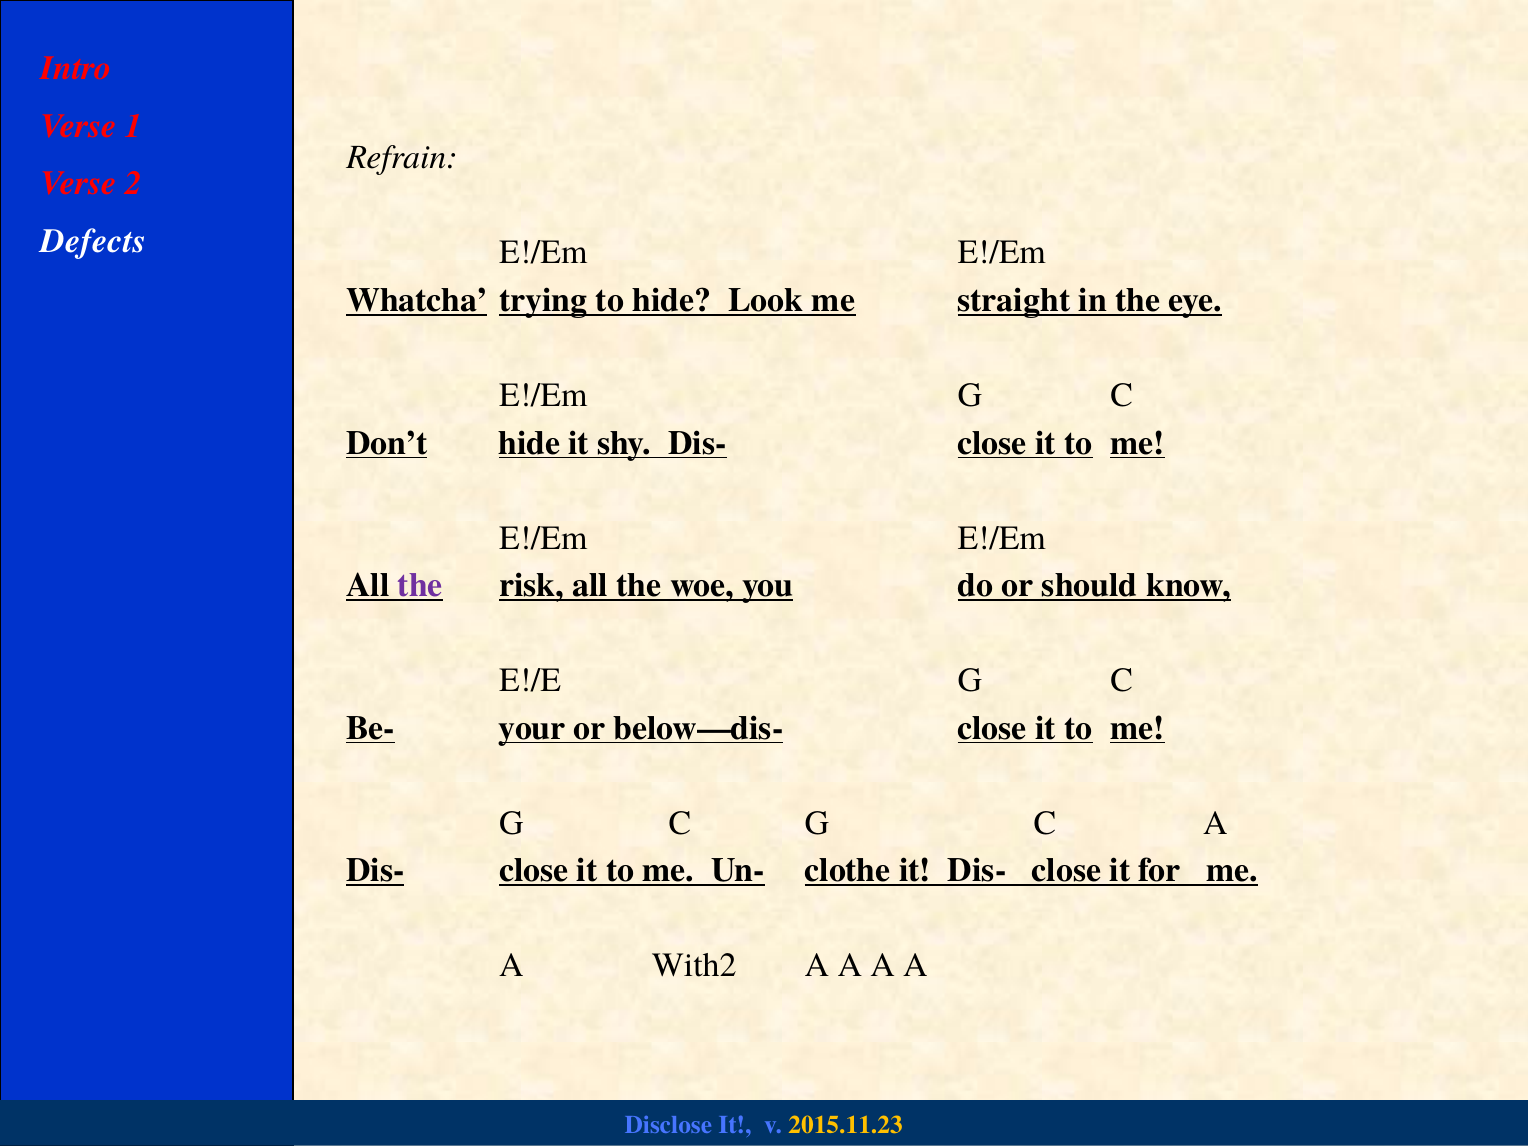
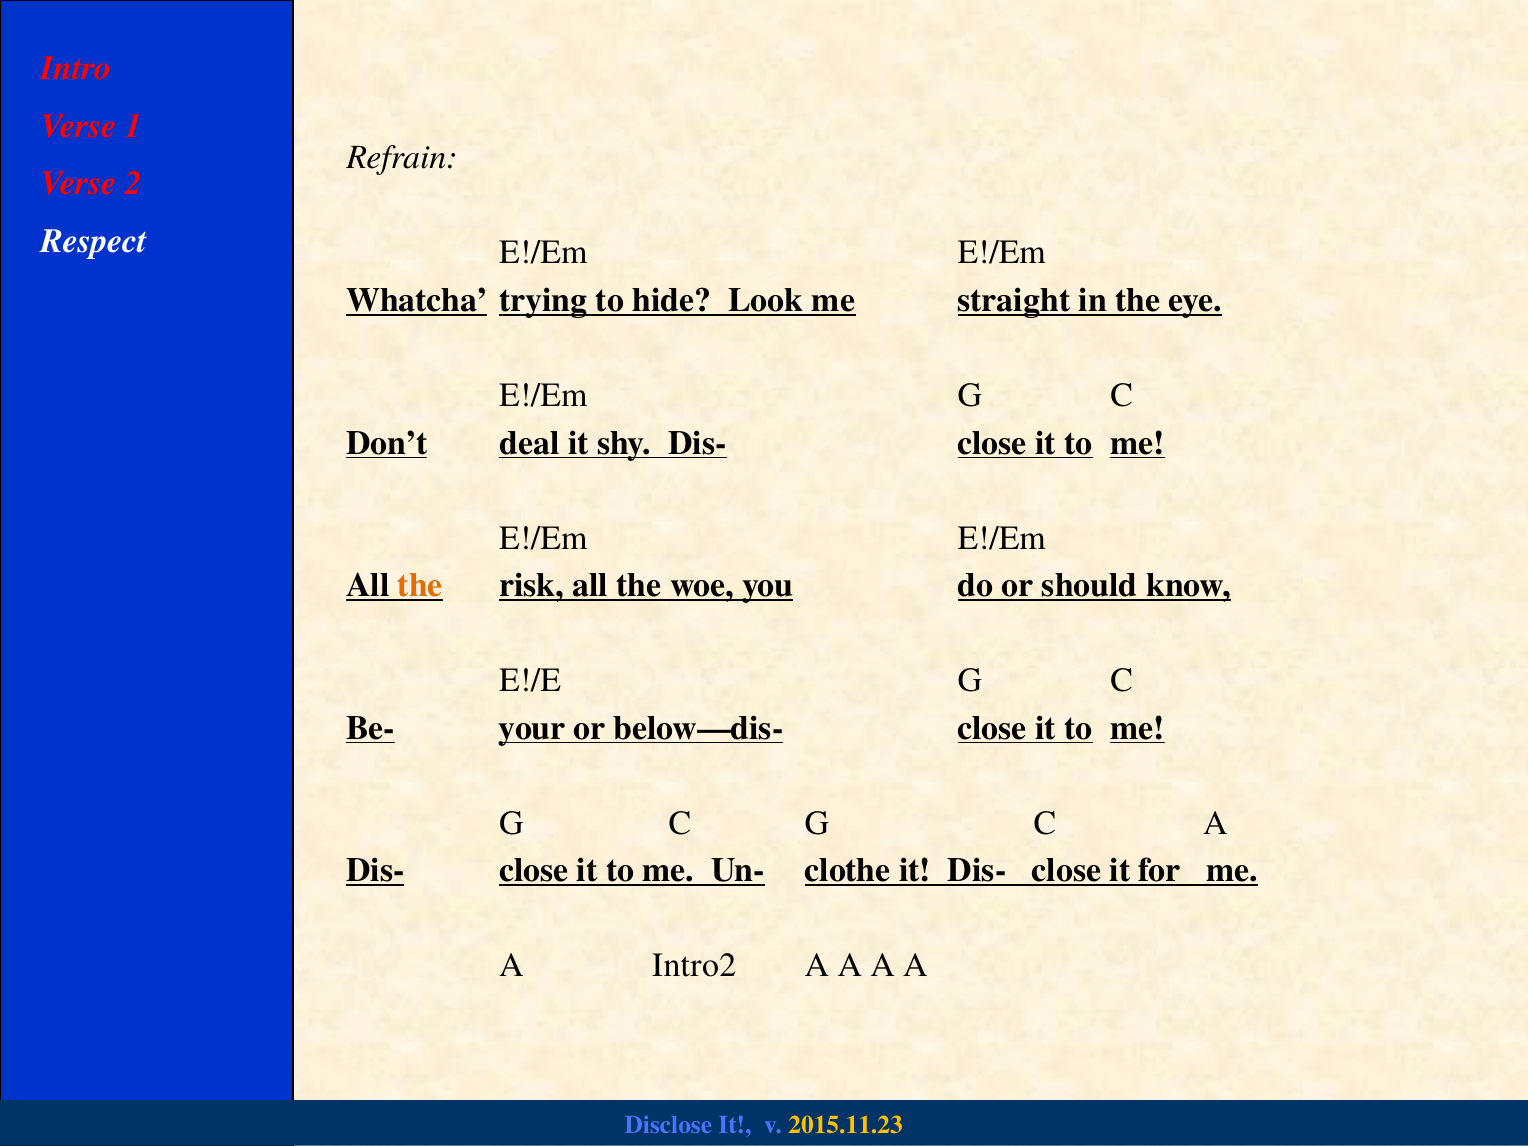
Defects: Defects -> Respect
Don’t hide: hide -> deal
the at (420, 585) colour: purple -> orange
With2: With2 -> Intro2
